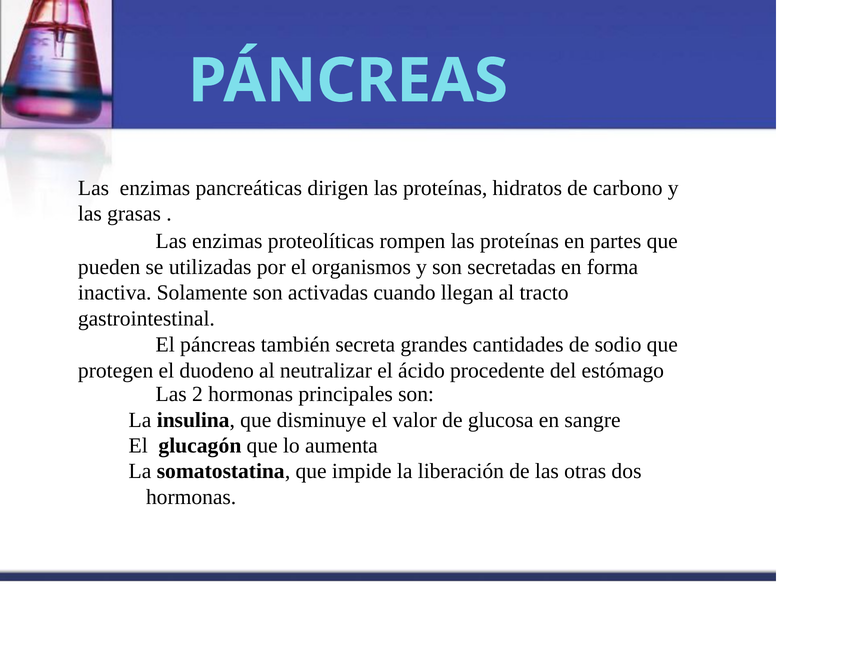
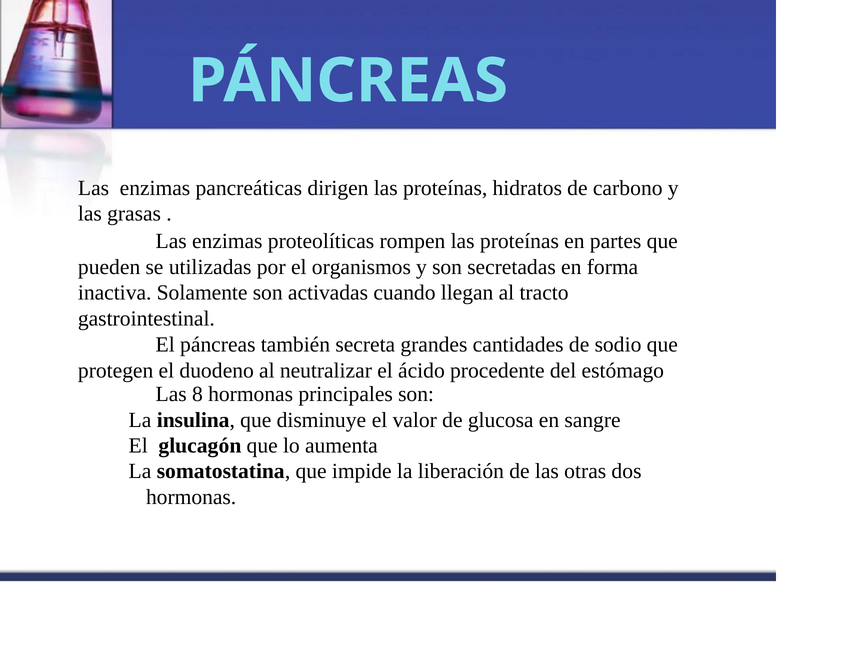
2: 2 -> 8
